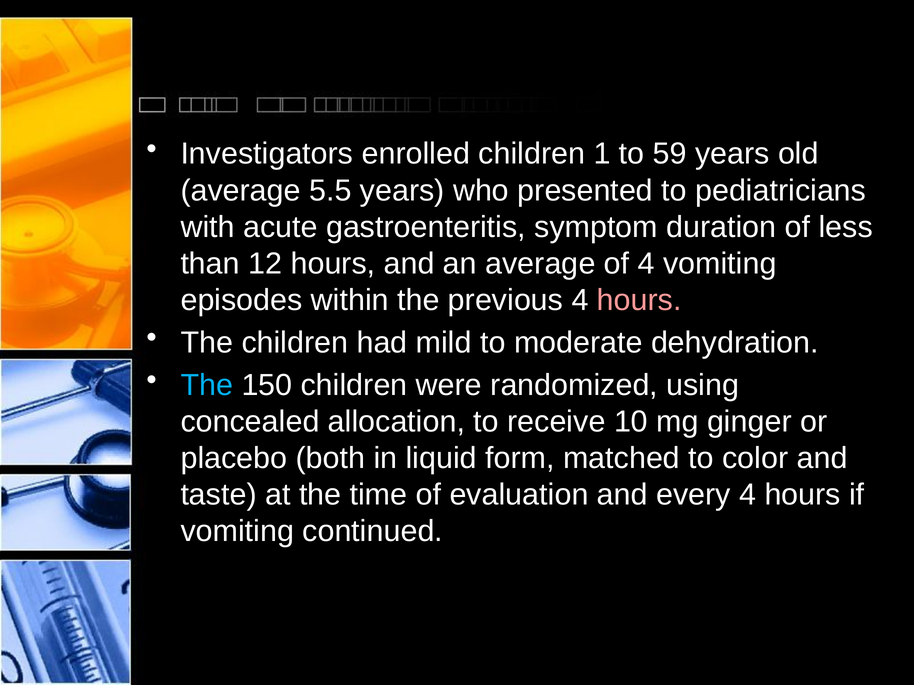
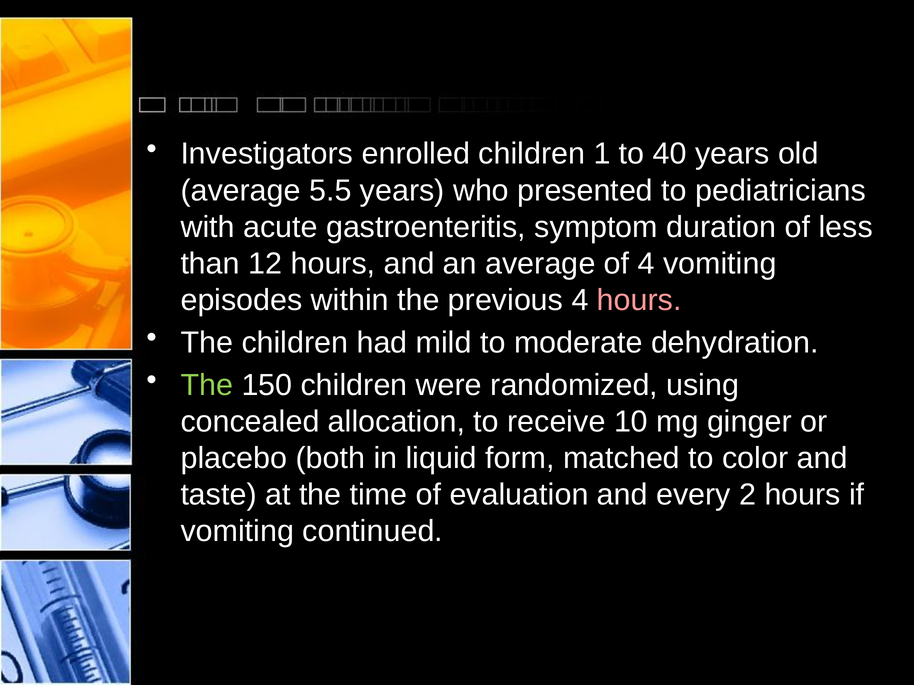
59: 59 -> 40
The at (207, 386) colour: light blue -> light green
every 4: 4 -> 2
